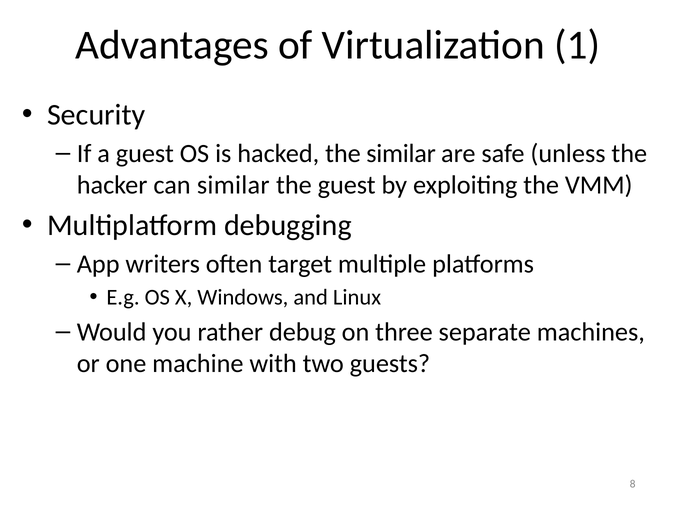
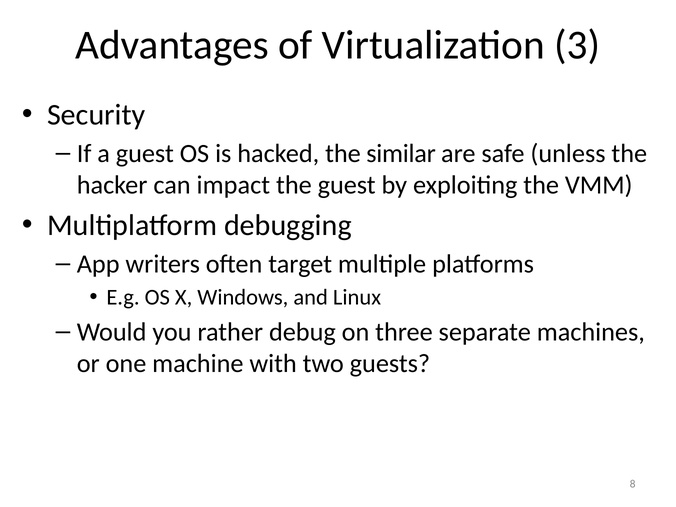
1: 1 -> 3
can similar: similar -> impact
